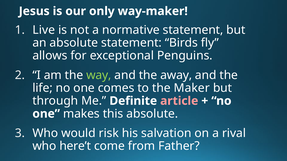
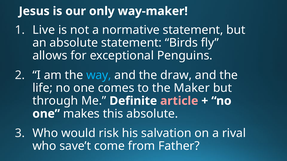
way colour: light green -> light blue
away: away -> draw
here’t: here’t -> save’t
